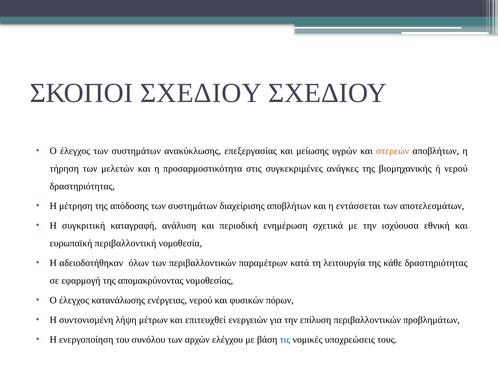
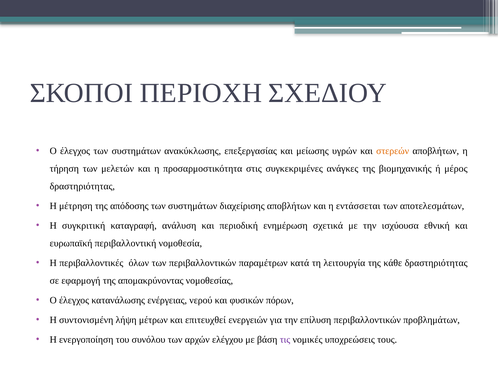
ΣΚΟΠΟΙ ΣΧΕΔΙΟΥ: ΣΧΕΔΙΟΥ -> ΠΕΡΙΟΧΗ
ή νερού: νερού -> μέρος
αδειοδοτήθηκαν: αδειοδοτήθηκαν -> περιβαλλοντικές
τις colour: blue -> purple
